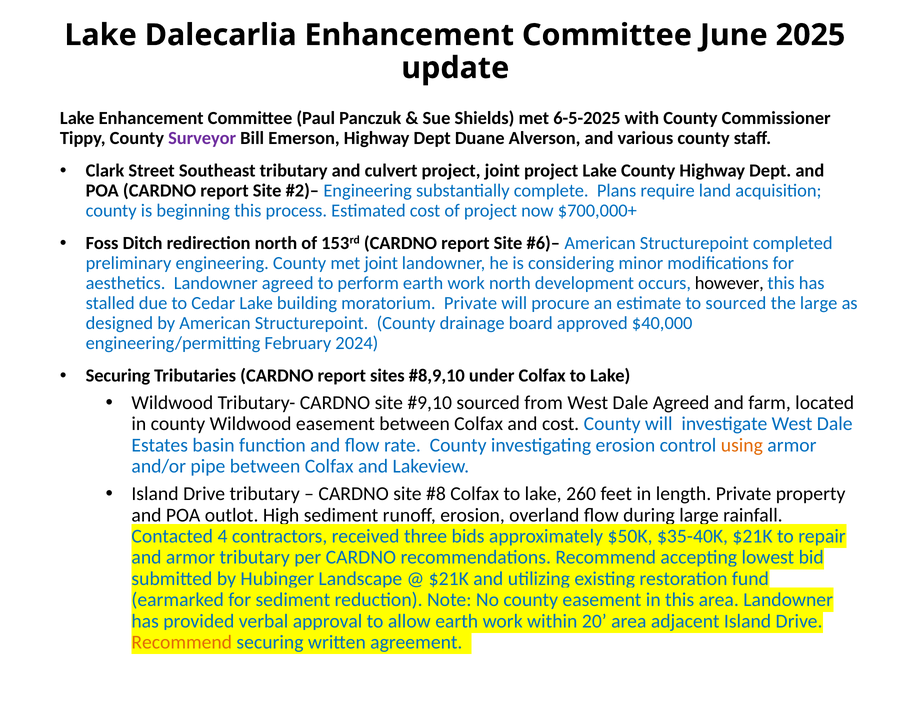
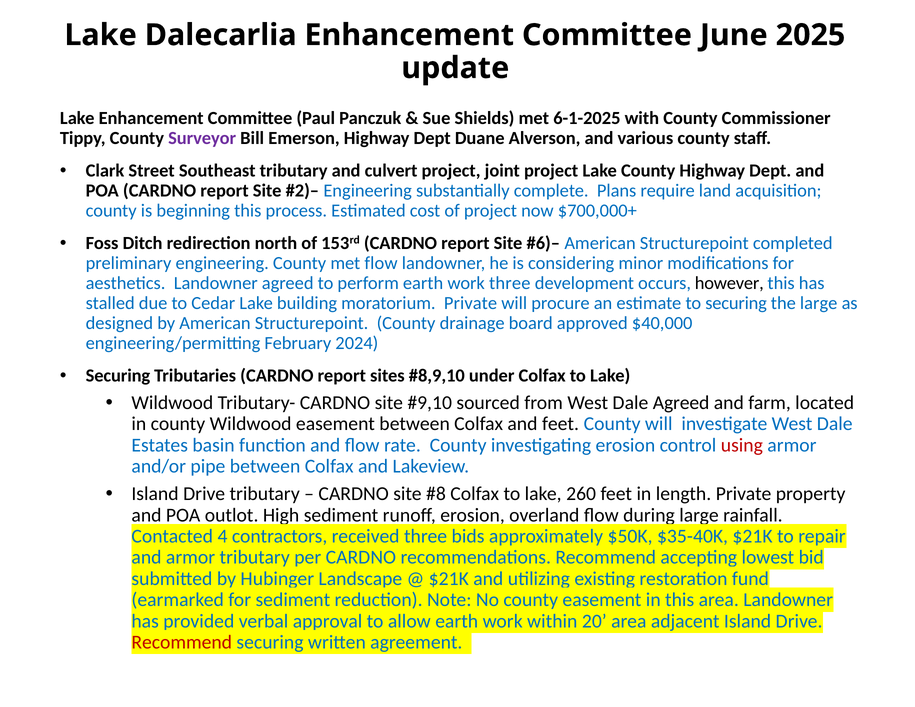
6-5-2025: 6-5-2025 -> 6-1-2025
met joint: joint -> flow
work north: north -> three
to sourced: sourced -> securing
and cost: cost -> feet
using colour: orange -> red
Recommend at (182, 642) colour: orange -> red
